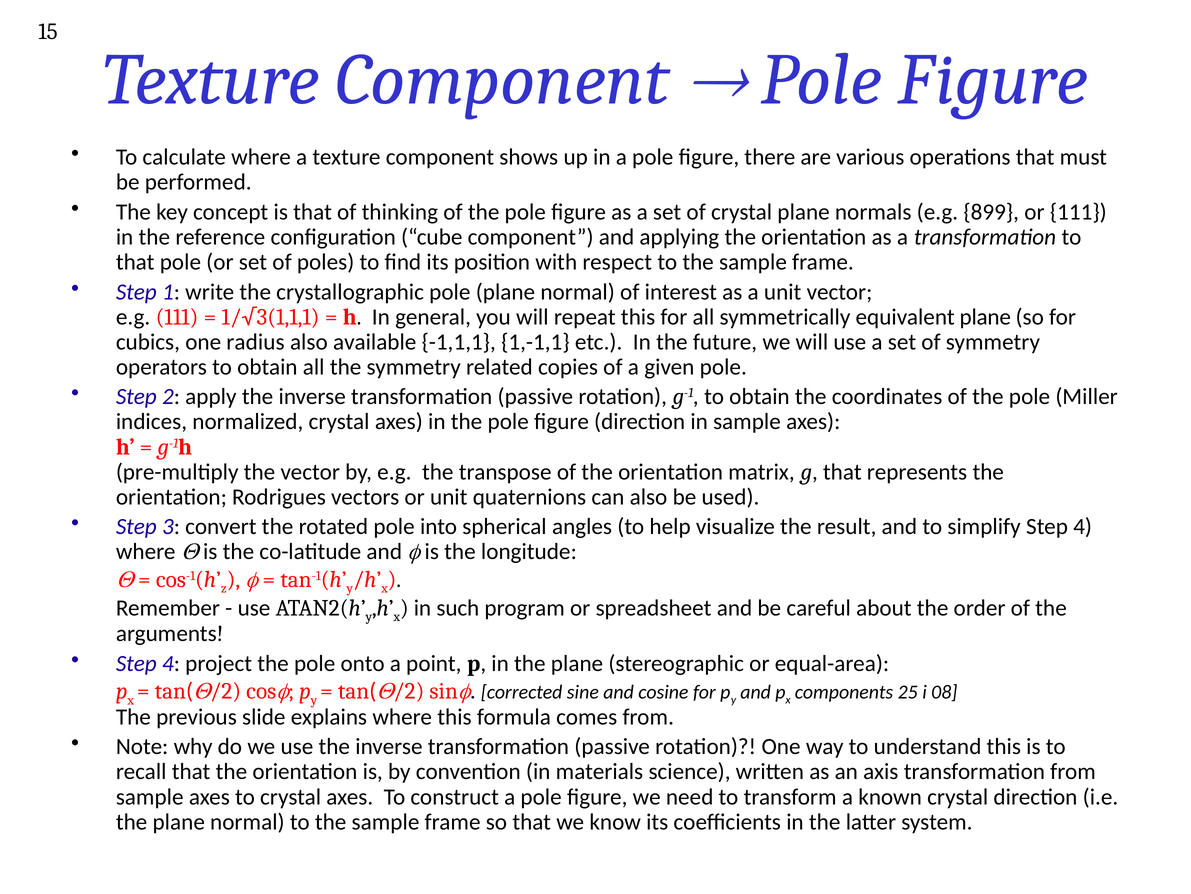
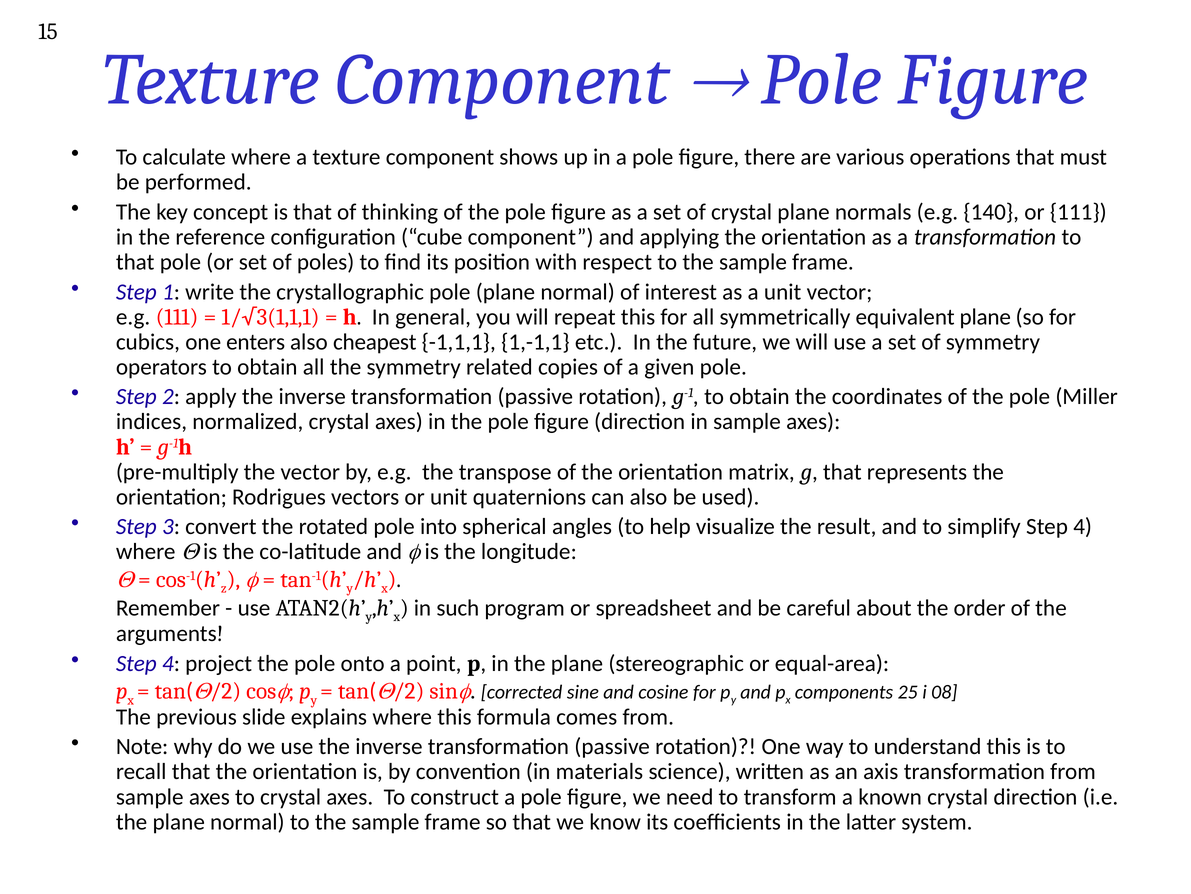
899: 899 -> 140
radius: radius -> enters
available: available -> cheapest
